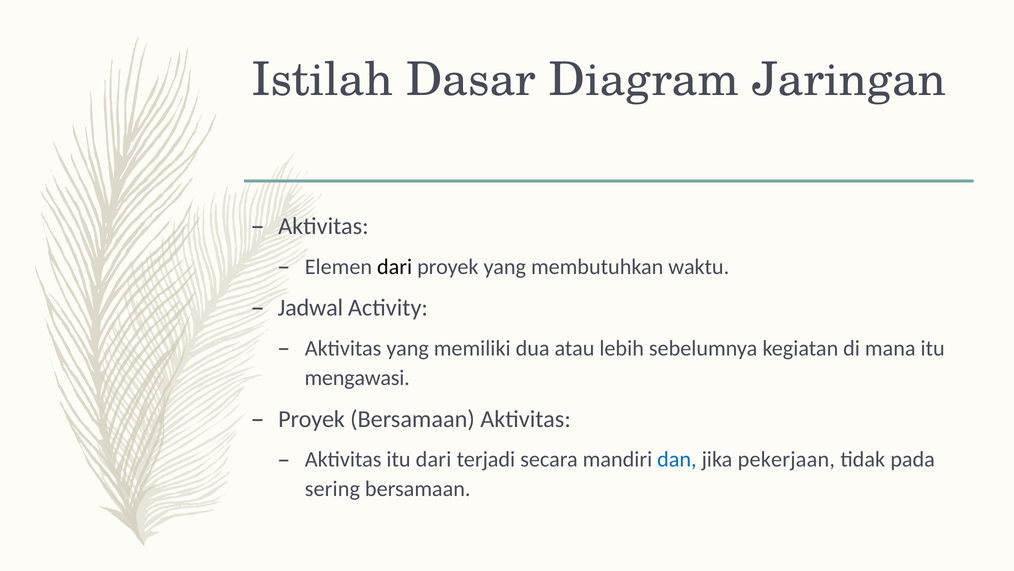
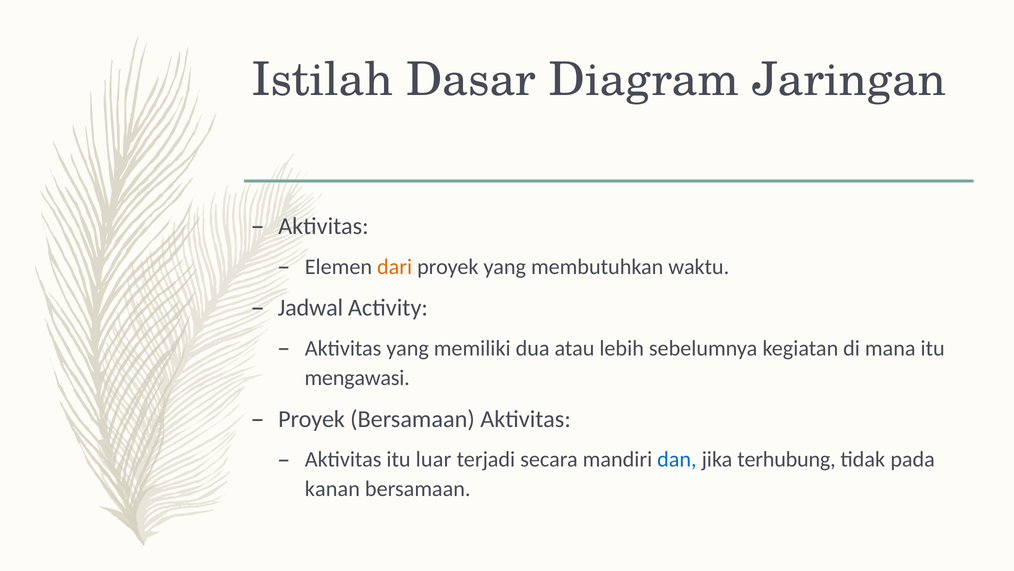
dari at (395, 267) colour: black -> orange
itu dari: dari -> luar
pekerjaan: pekerjaan -> terhubung
sering: sering -> kanan
